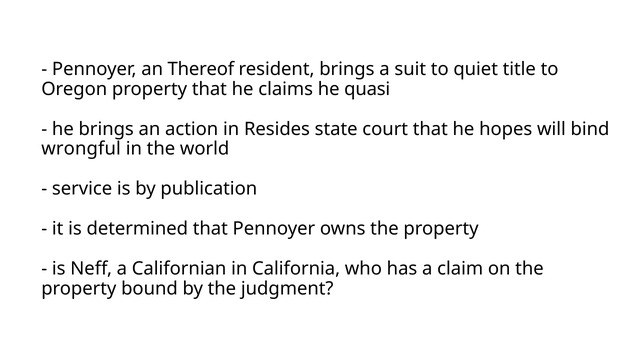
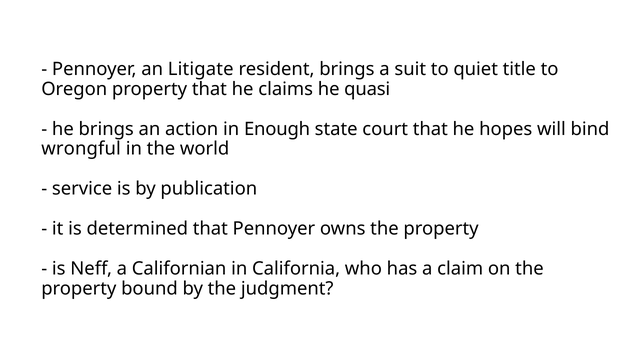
Thereof: Thereof -> Litigate
Resides: Resides -> Enough
